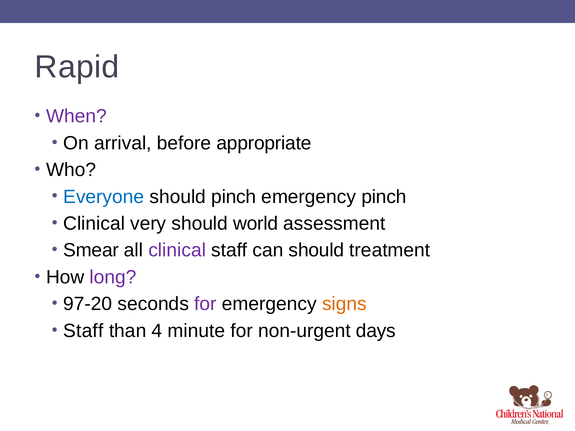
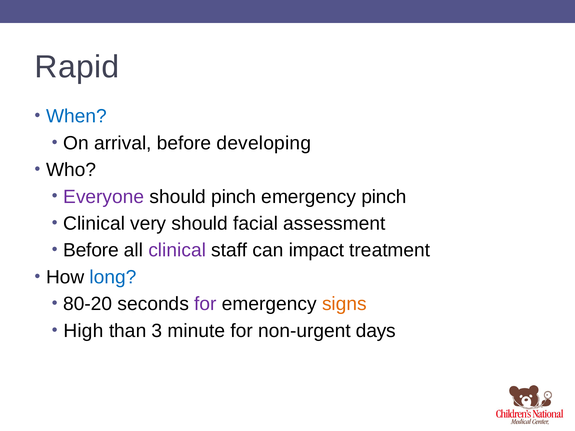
When colour: purple -> blue
appropriate: appropriate -> developing
Everyone colour: blue -> purple
world: world -> facial
Smear at (91, 250): Smear -> Before
can should: should -> impact
long colour: purple -> blue
97-20: 97-20 -> 80-20
Staff at (83, 331): Staff -> High
4: 4 -> 3
